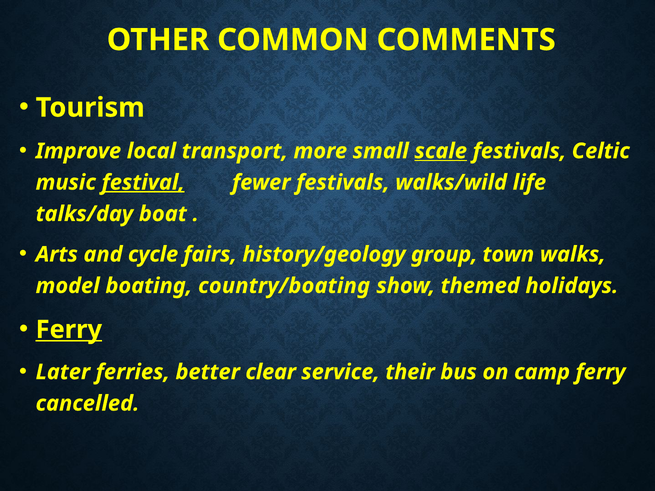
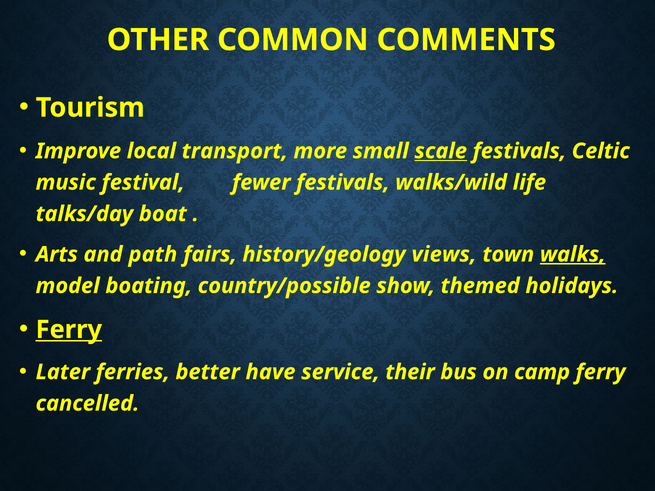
festival underline: present -> none
cycle: cycle -> path
group: group -> views
walks underline: none -> present
country/boating: country/boating -> country/possible
clear: clear -> have
